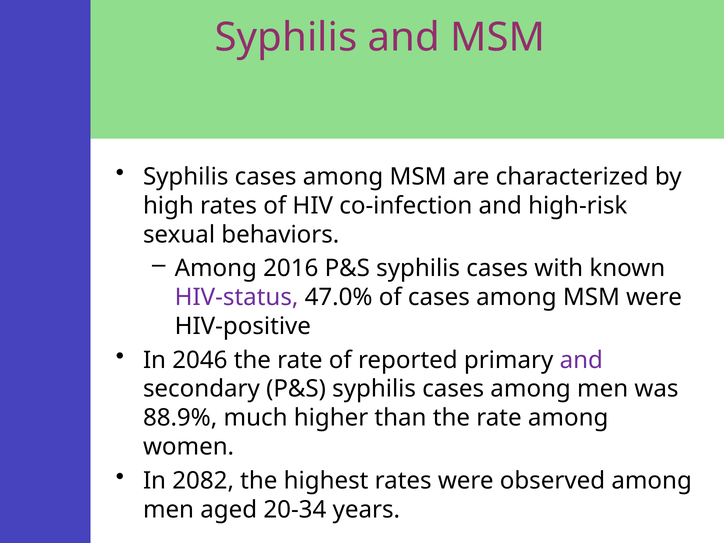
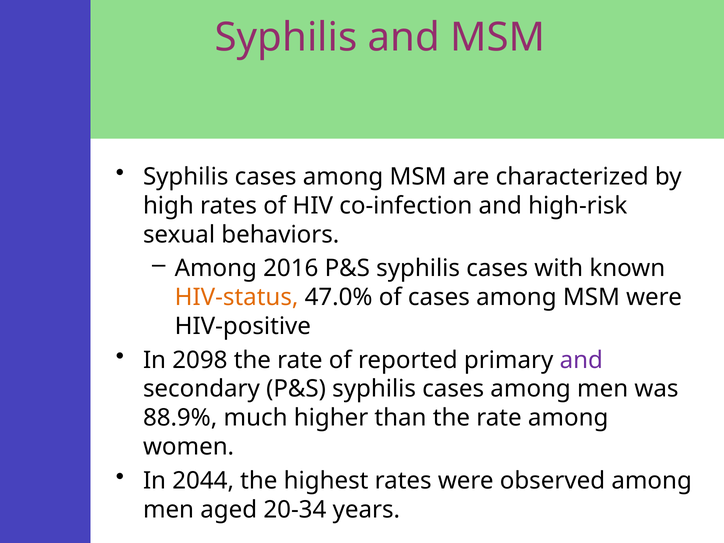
HIV-status colour: purple -> orange
2046: 2046 -> 2098
2082: 2082 -> 2044
